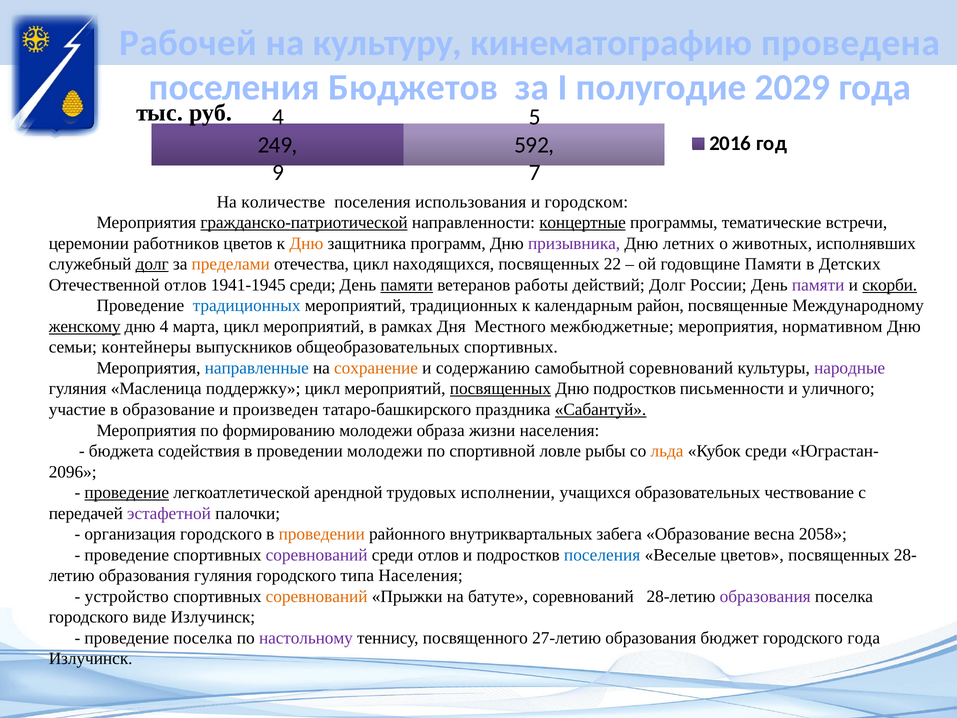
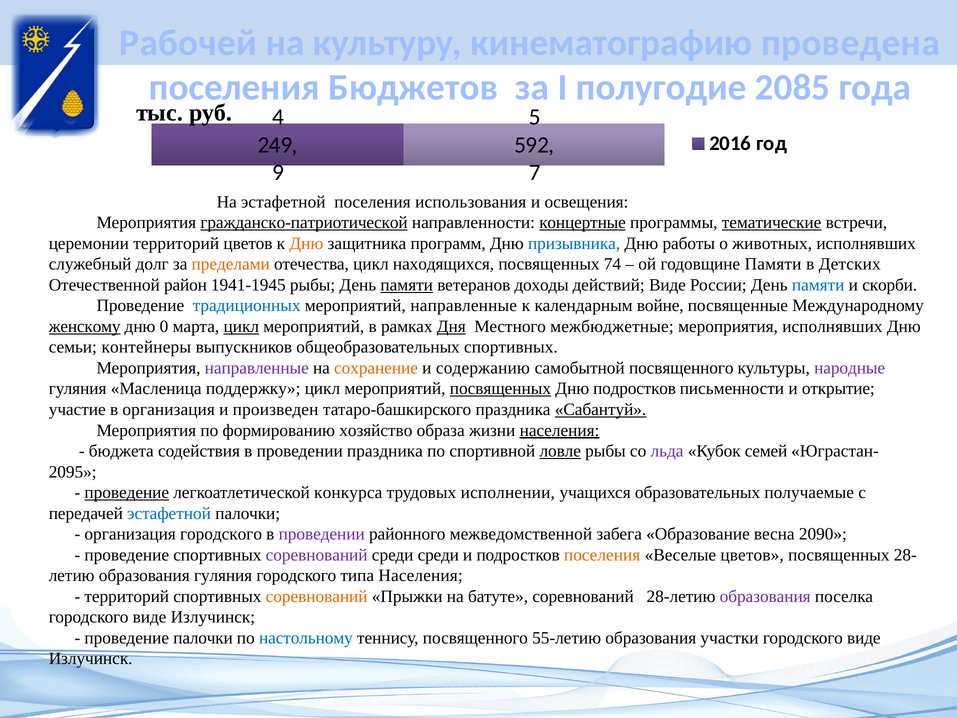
2029: 2029 -> 2085
На количестве: количестве -> эстафетной
городском: городском -> освещения
тематические underline: none -> present
церемонии работников: работников -> территорий
призывника colour: purple -> blue
летних: летних -> работы
долг at (152, 264) underline: present -> none
22: 22 -> 74
Отечественной отлов: отлов -> район
1941-1945 среди: среди -> рыбы
работы: работы -> доходы
действий Долг: Долг -> Виде
памяти at (818, 285) colour: purple -> blue
скорби underline: present -> none
мероприятий традиционных: традиционных -> направленные
район: район -> войне
дню 4: 4 -> 0
цикл at (241, 326) underline: none -> present
Дня underline: none -> present
мероприятия нормативном: нормативном -> исполнявших
направленные at (257, 368) colour: blue -> purple
самобытной соревнований: соревнований -> посвященного
уличного: уличного -> открытие
в образование: образование -> организация
формированию молодежи: молодежи -> хозяйство
населения at (560, 430) underline: none -> present
проведении молодежи: молодежи -> праздника
ловле underline: none -> present
льда colour: orange -> purple
Кубок среди: среди -> семей
2096: 2096 -> 2095
арендной: арендной -> конкурса
чествование: чествование -> получаемые
эстафетной at (169, 513) colour: purple -> blue
проведении at (322, 534) colour: orange -> purple
внутриквартальных: внутриквартальных -> межведомственной
2058: 2058 -> 2090
среди отлов: отлов -> среди
поселения at (602, 555) colour: blue -> orange
устройство at (127, 596): устройство -> территорий
проведение поселка: поселка -> палочки
настольному colour: purple -> blue
27-летию: 27-летию -> 55-летию
бюджет: бюджет -> участки
года at (864, 638): года -> виде
